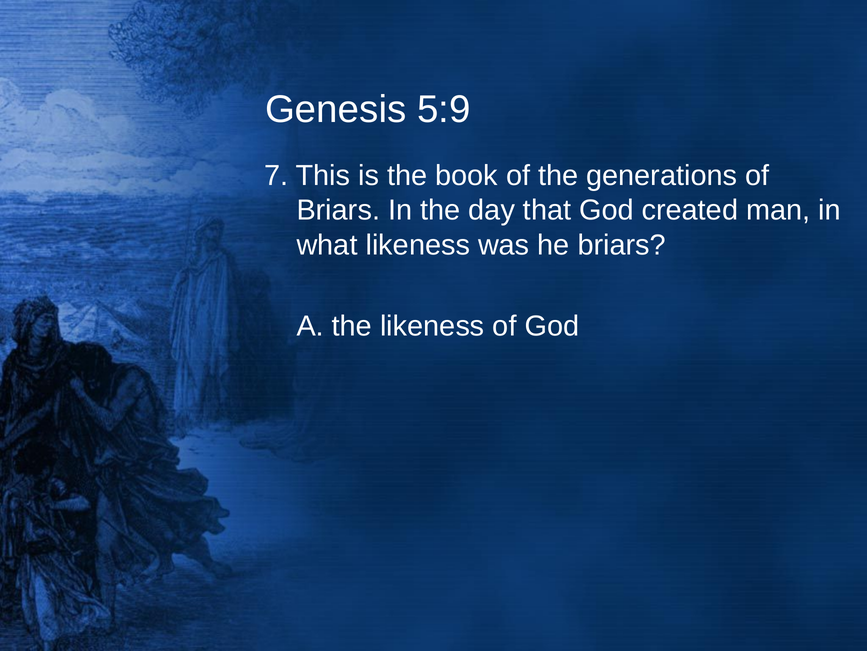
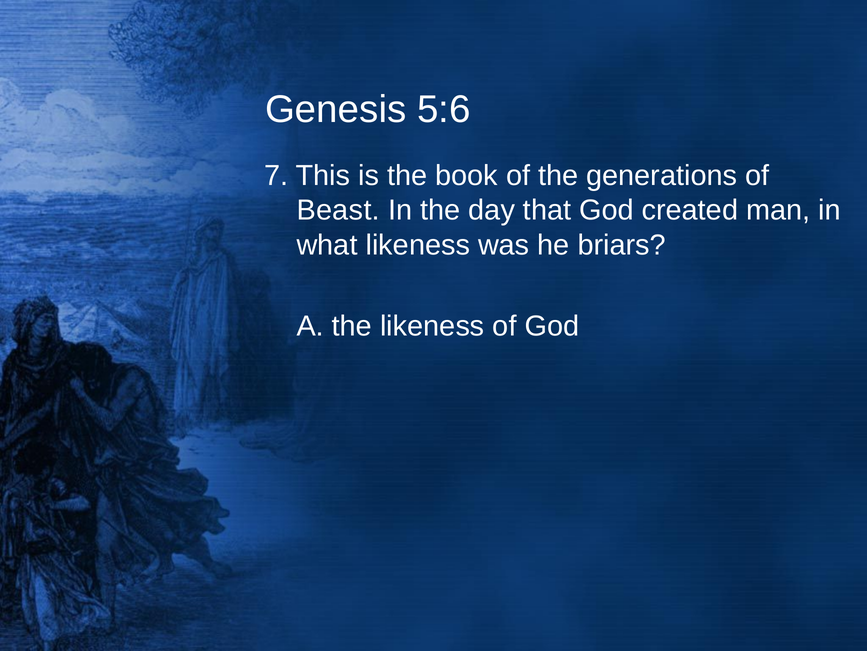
5:9: 5:9 -> 5:6
Briars at (338, 210): Briars -> Beast
